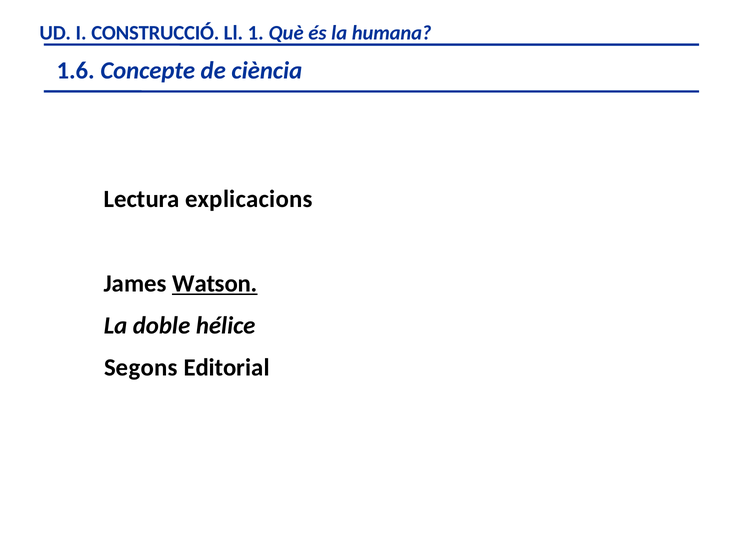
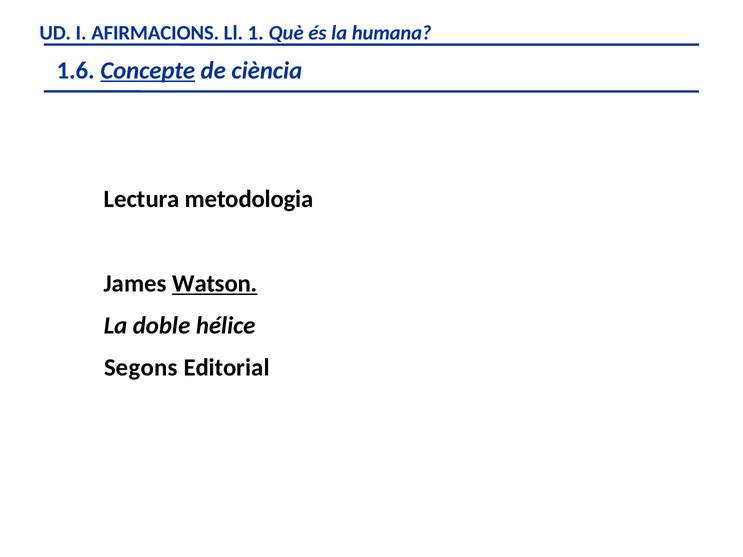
CONSTRUCCIÓ: CONSTRUCCIÓ -> AFIRMACIONS
Concepte underline: none -> present
explicacions: explicacions -> metodologia
